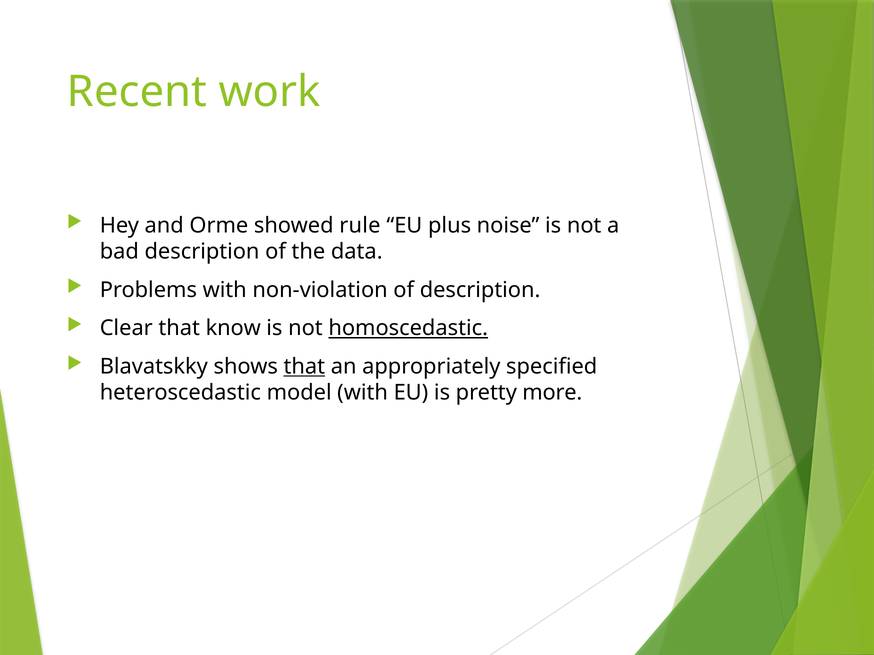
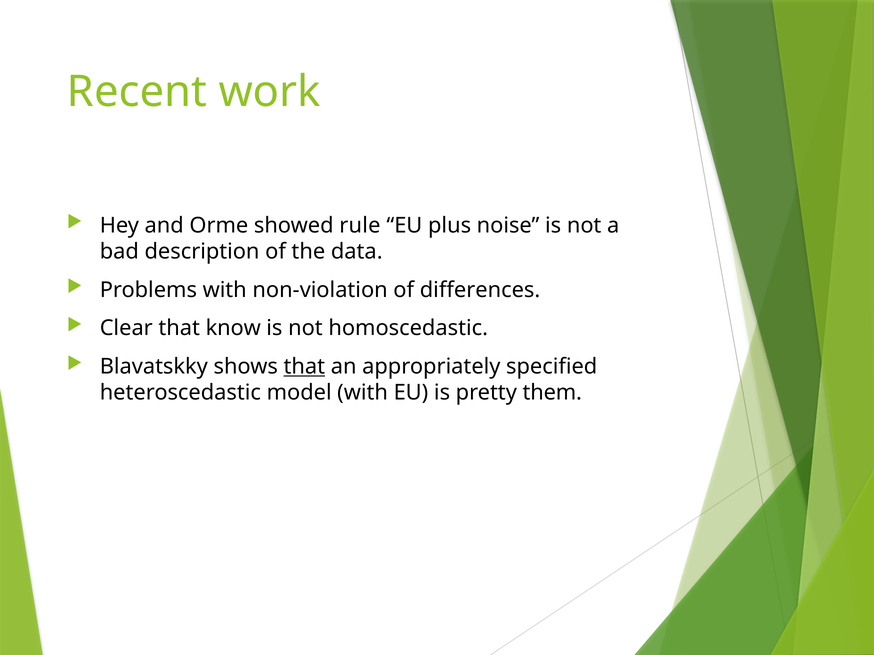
of description: description -> differences
homoscedastic underline: present -> none
more: more -> them
